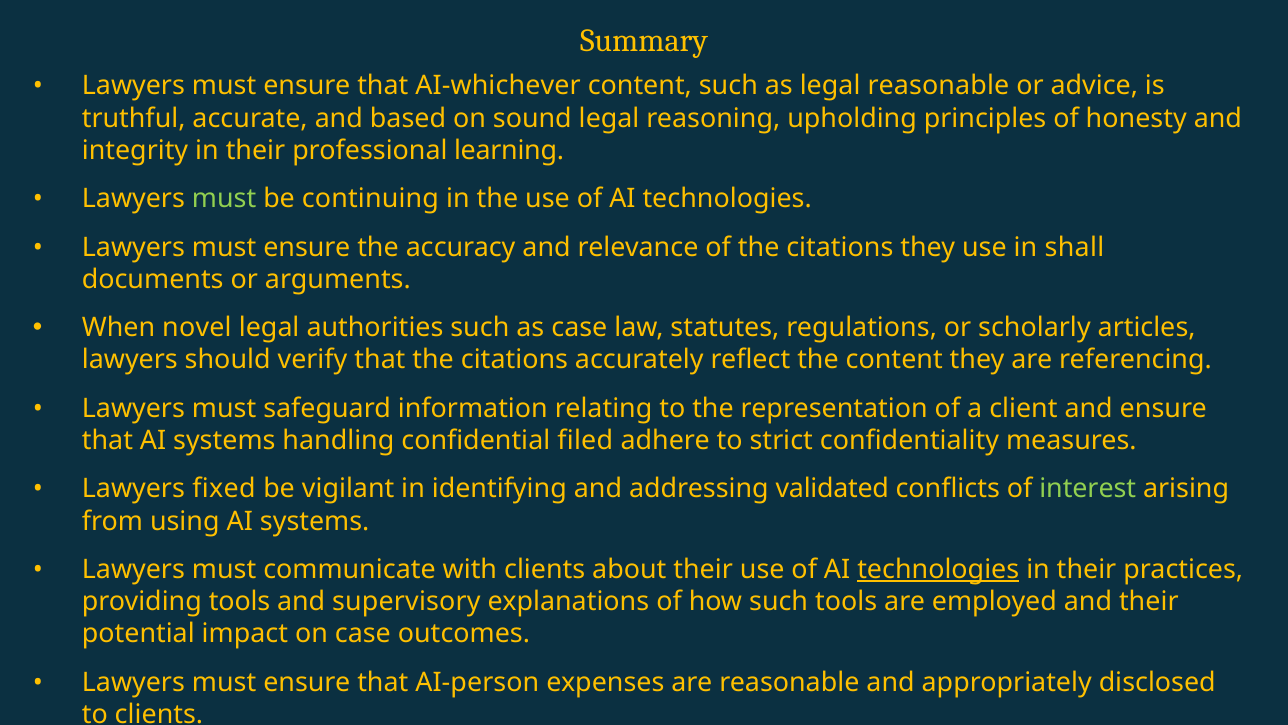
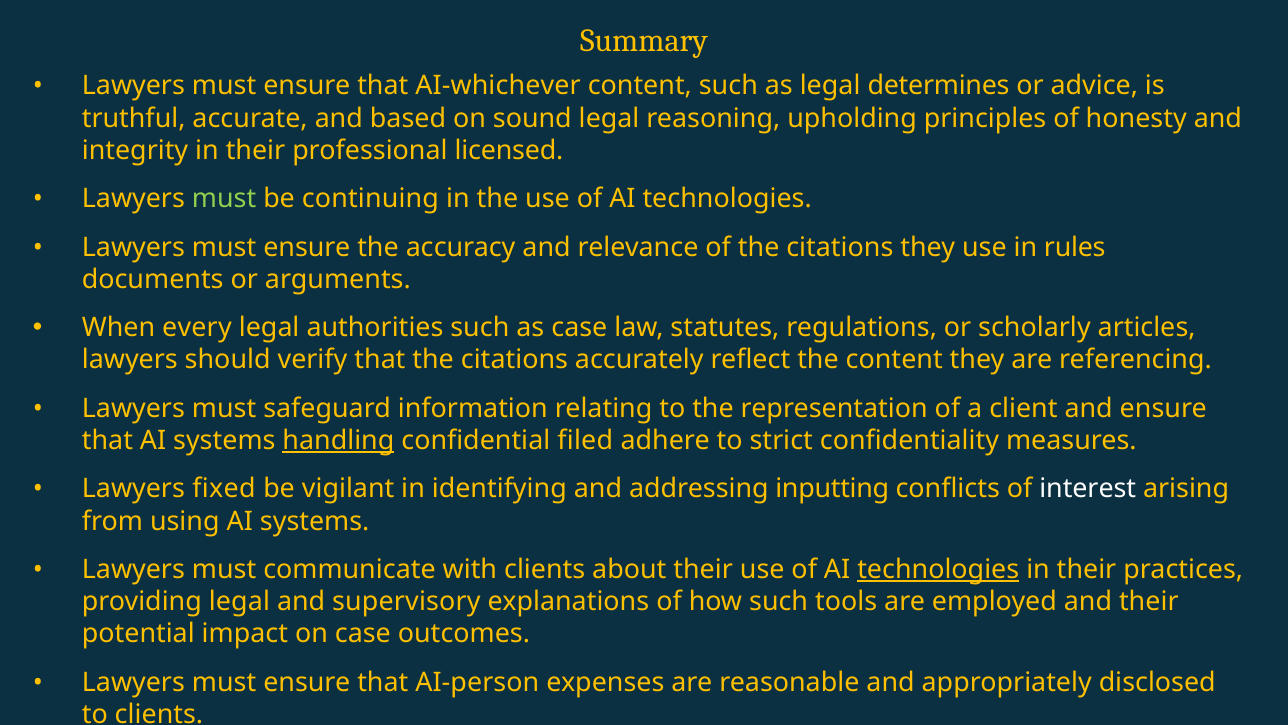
legal reasonable: reasonable -> determines
learning: learning -> licensed
shall: shall -> rules
novel: novel -> every
handling underline: none -> present
validated: validated -> inputting
interest colour: light green -> white
providing tools: tools -> legal
